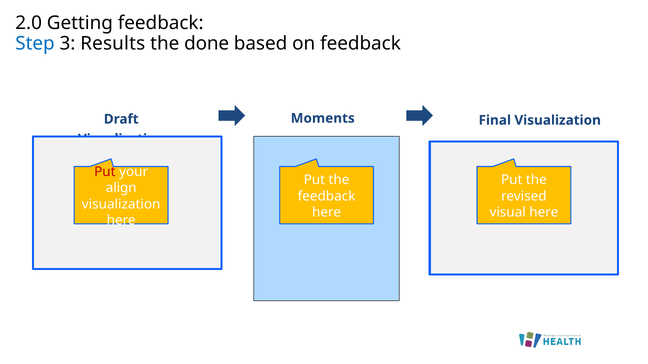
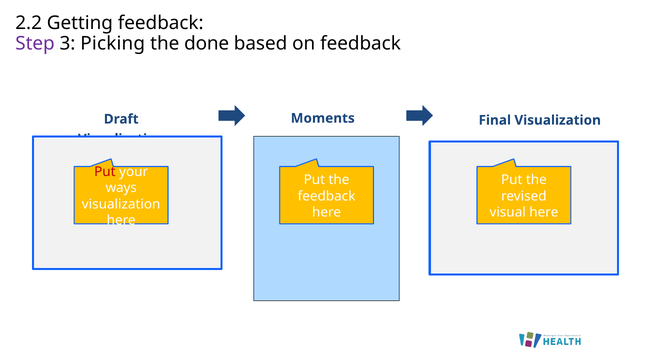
2.0: 2.0 -> 2.2
Step colour: blue -> purple
Results: Results -> Picking
align: align -> ways
